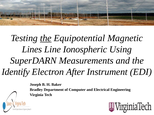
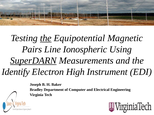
Lines: Lines -> Pairs
SuperDARN underline: none -> present
After: After -> High
